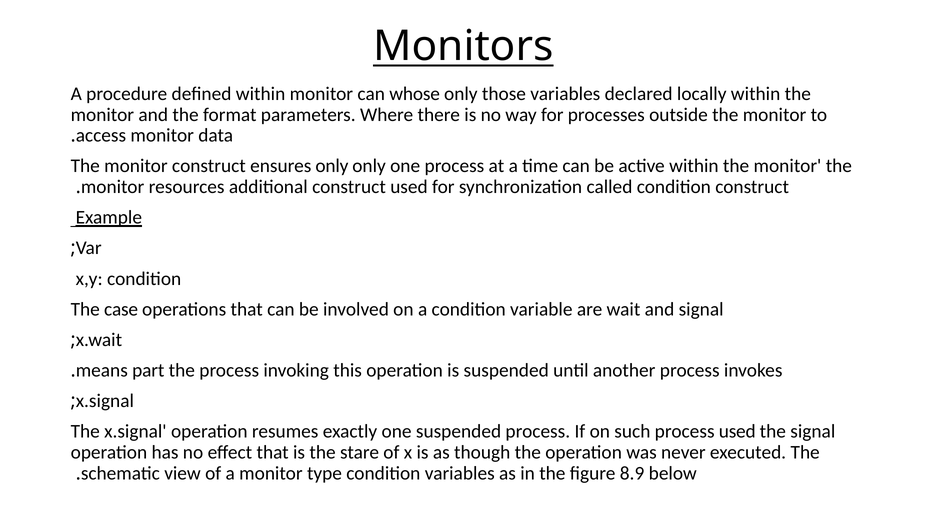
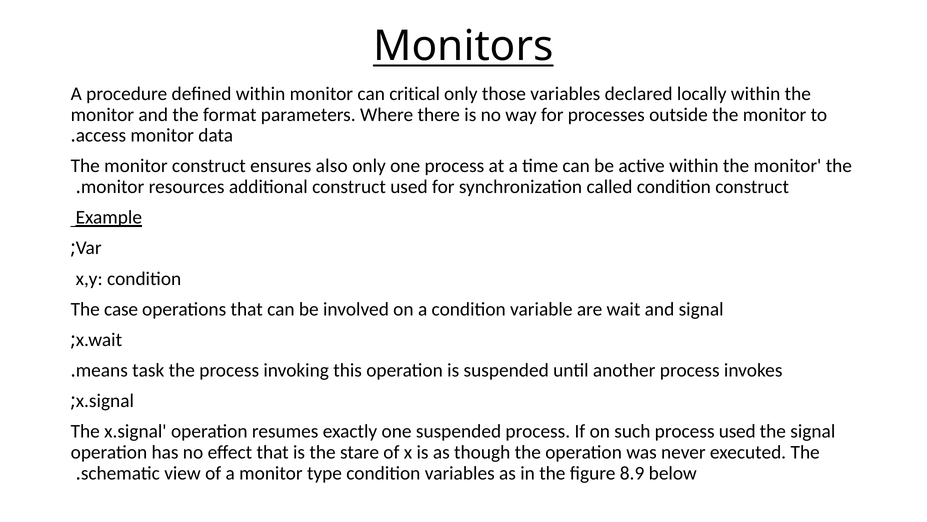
whose: whose -> critical
ensures only: only -> also
part: part -> task
